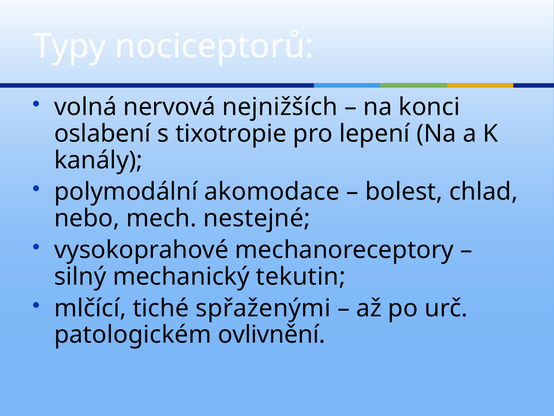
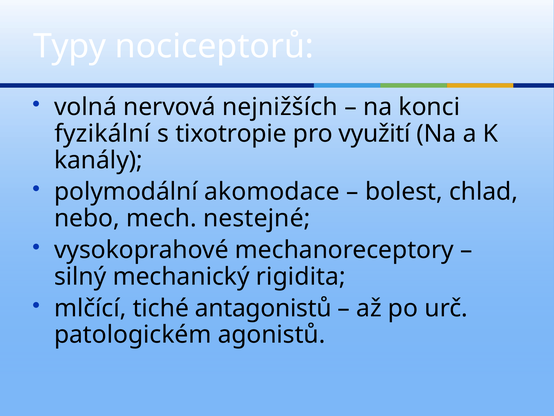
oslabení: oslabení -> fyzikální
lepení: lepení -> využití
tekutin: tekutin -> rigidita
spřaženými: spřaženými -> antagonistů
ovlivnění: ovlivnění -> agonistů
